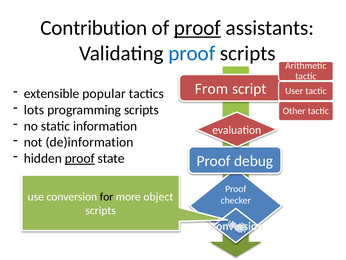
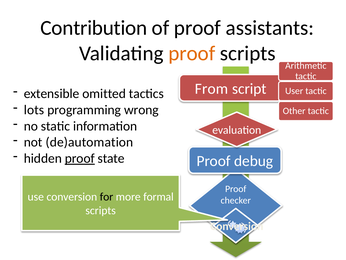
proof at (197, 28) underline: present -> none
proof at (192, 53) colour: blue -> orange
popular: popular -> omitted
programming scripts: scripts -> wrong
de)information: de)information -> de)automation
object: object -> formal
